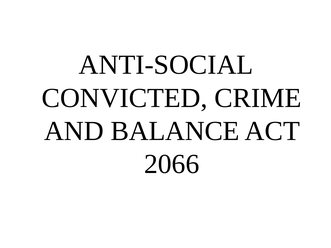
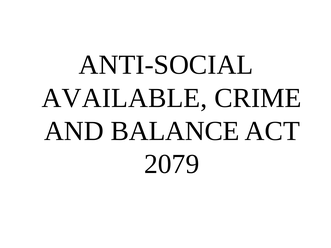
CONVICTED: CONVICTED -> AVAILABLE
2066: 2066 -> 2079
